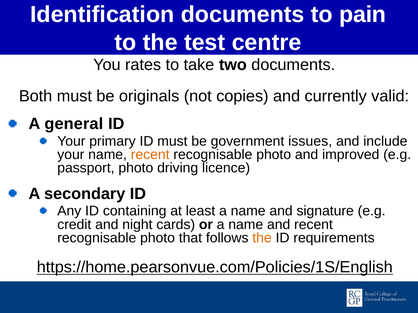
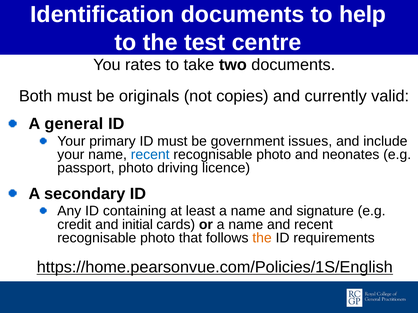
pain: pain -> help
recent at (150, 155) colour: orange -> blue
improved: improved -> neonates
night: night -> initial
